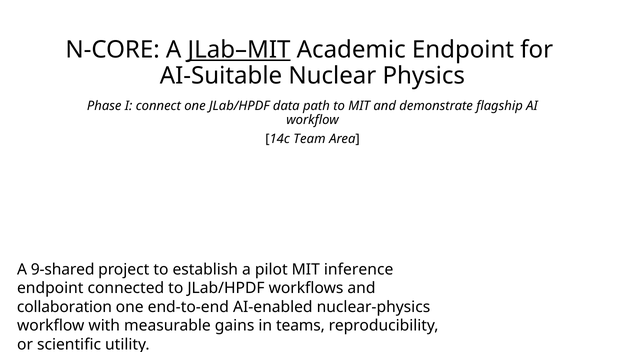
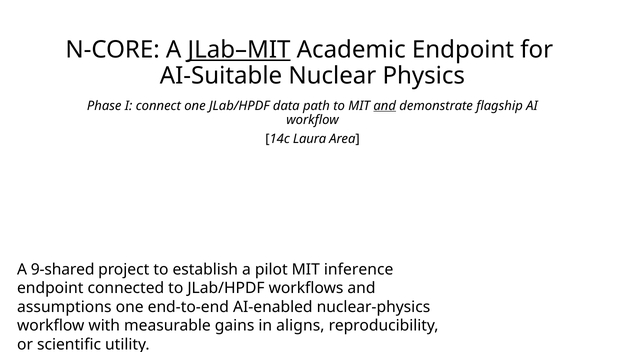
and at (385, 106) underline: none -> present
Team: Team -> Laura
collaboration: collaboration -> assumptions
teams: teams -> aligns
